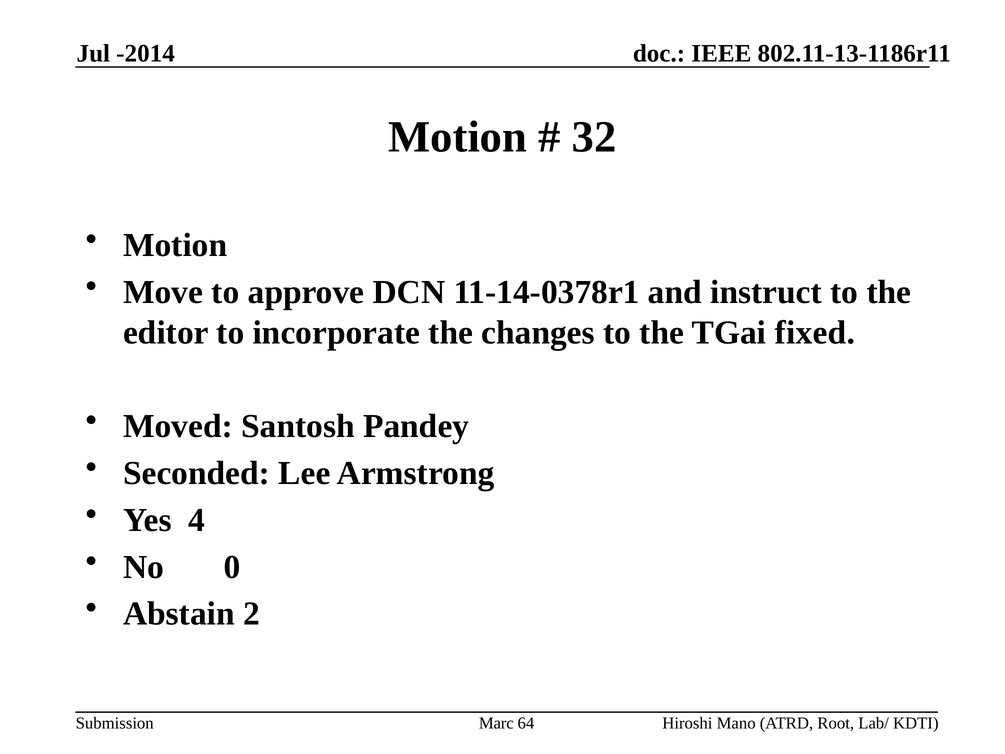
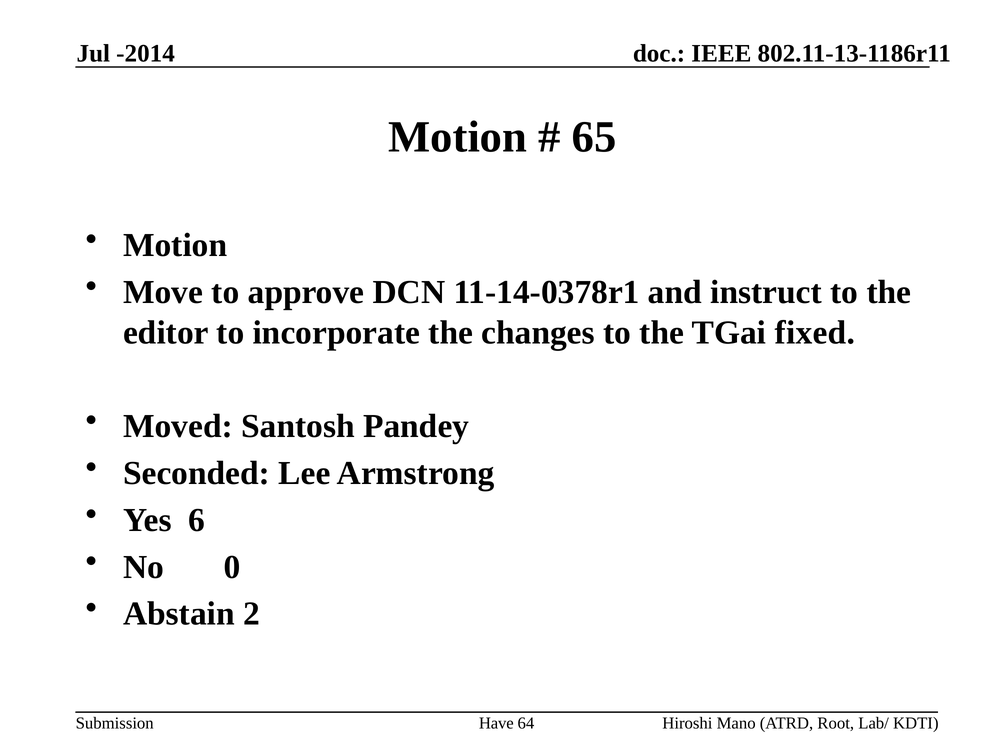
32: 32 -> 65
4: 4 -> 6
Marc: Marc -> Have
